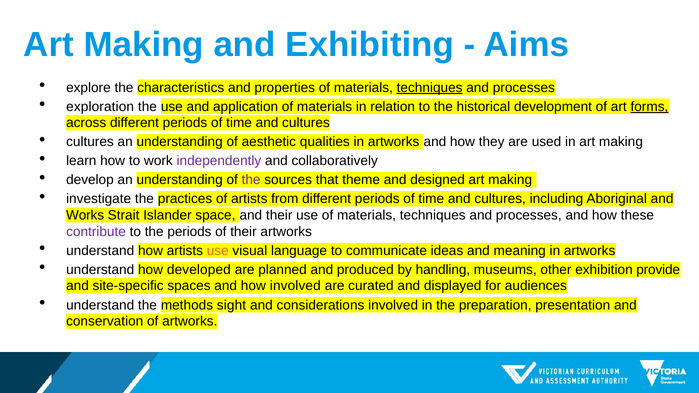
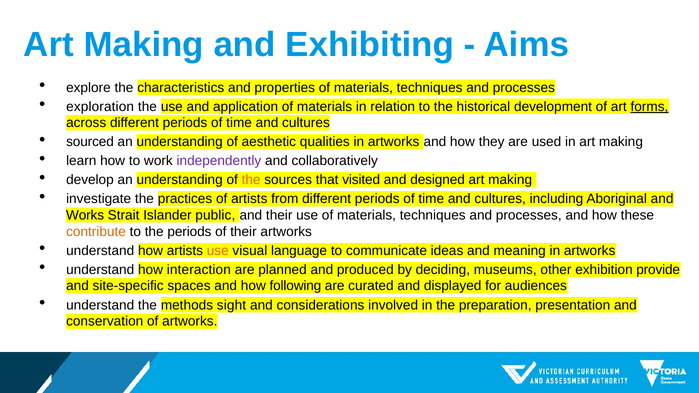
techniques at (430, 88) underline: present -> none
cultures at (90, 142): cultures -> sourced
the at (251, 180) colour: purple -> orange
theme: theme -> visited
space: space -> public
contribute colour: purple -> orange
developed: developed -> interaction
handling: handling -> deciding
how involved: involved -> following
